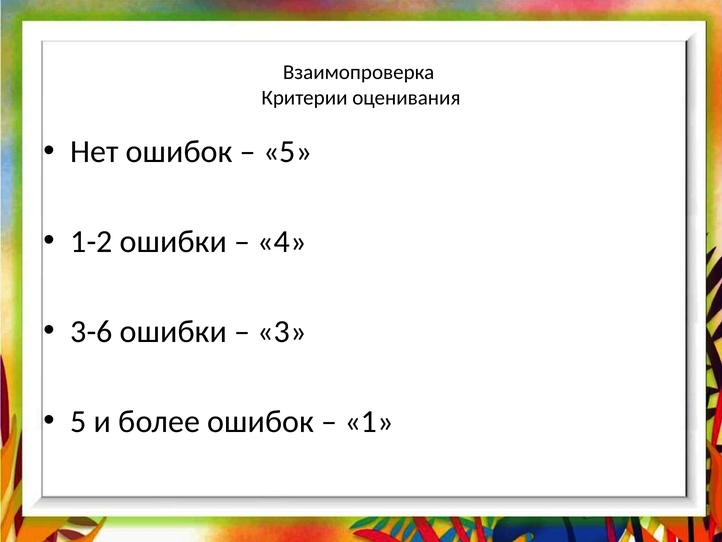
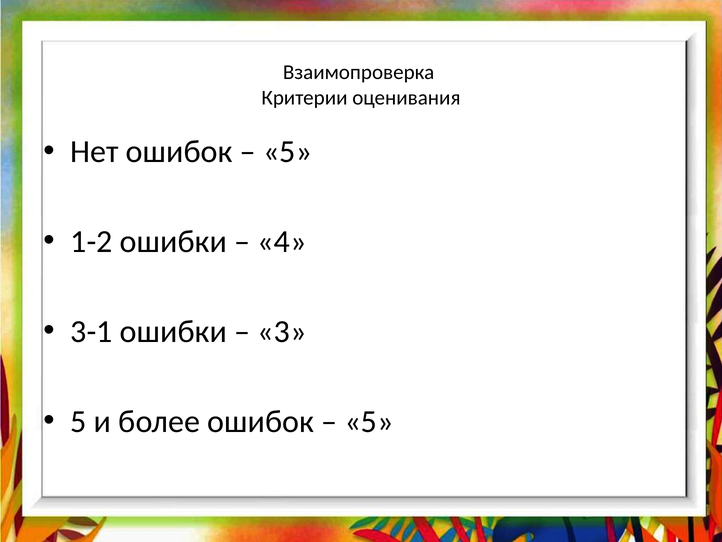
3-6: 3-6 -> 3-1
1 at (369, 421): 1 -> 5
